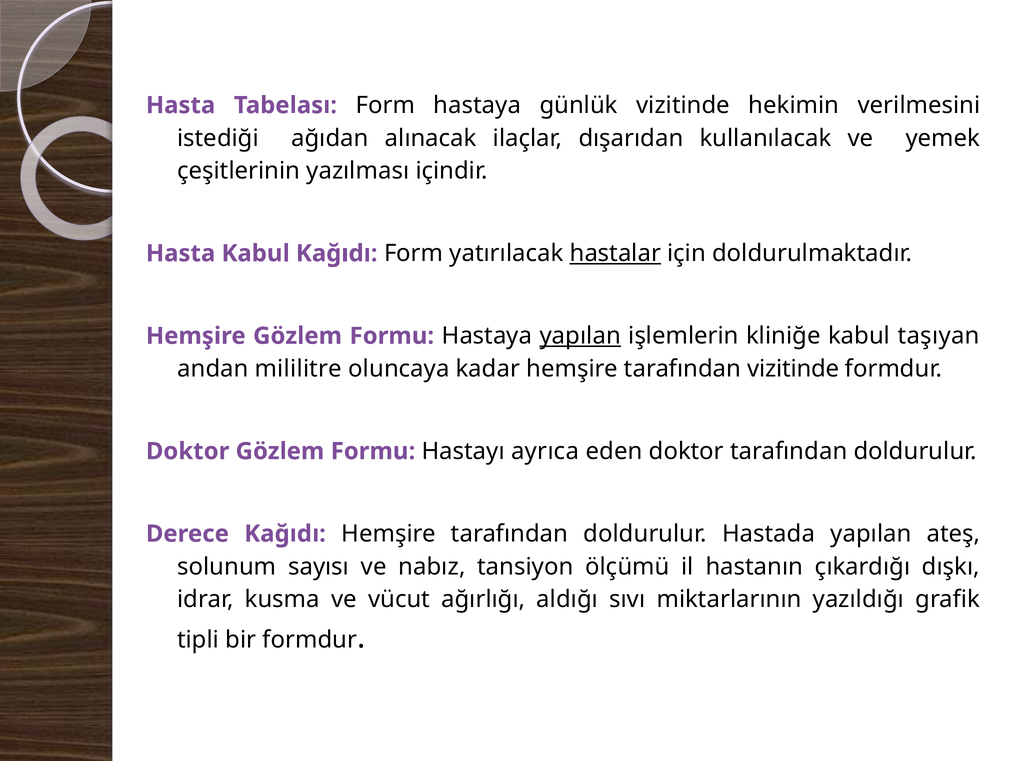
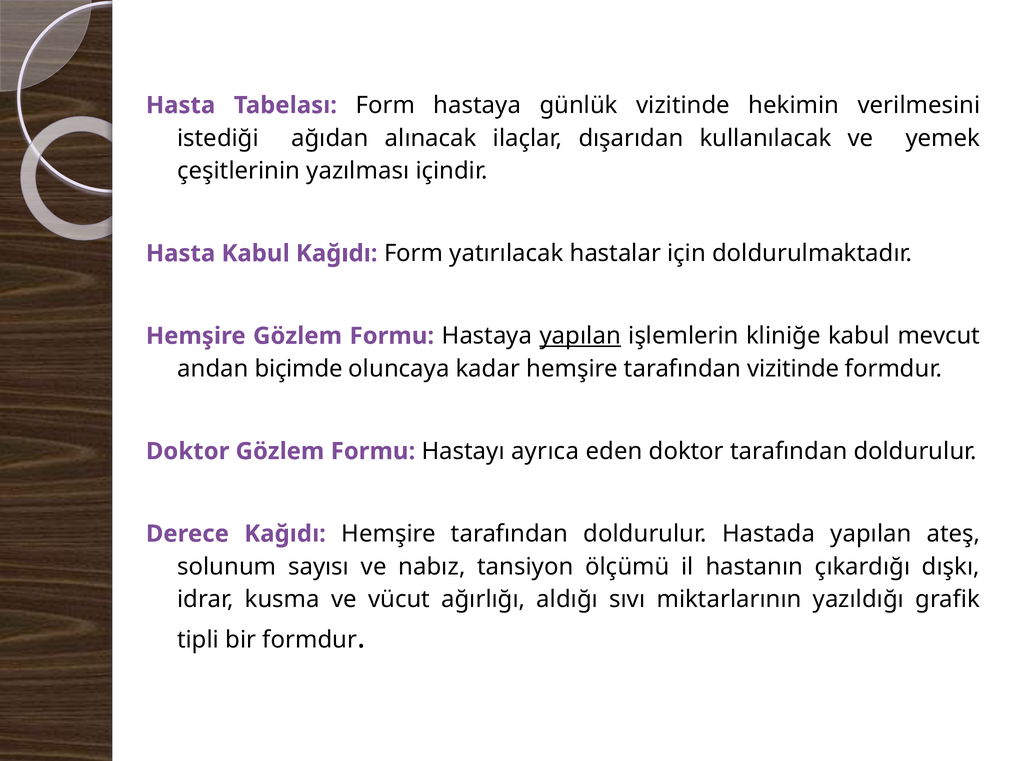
hastalar underline: present -> none
taşıyan: taşıyan -> mevcut
mililitre: mililitre -> biçimde
